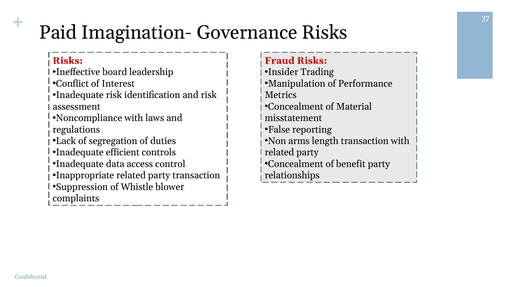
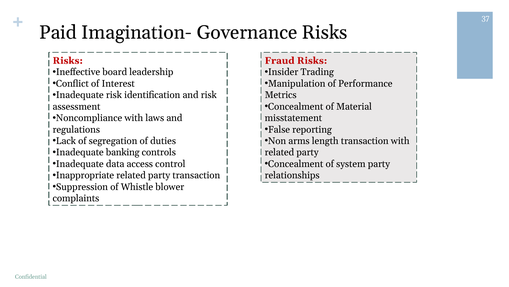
efficient: efficient -> banking
benefit: benefit -> system
